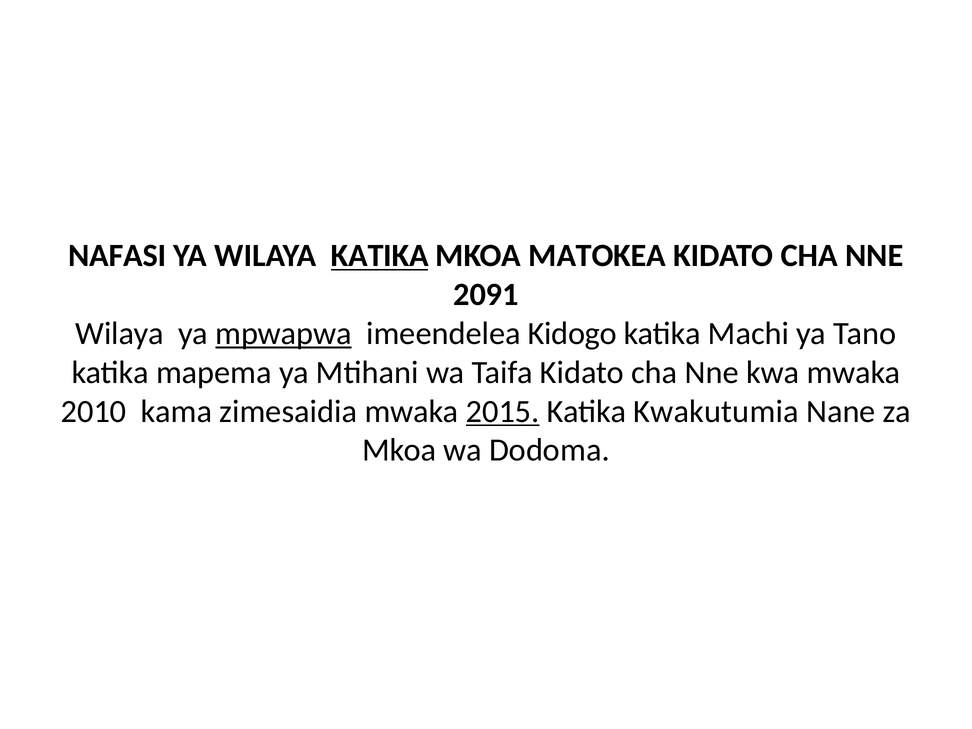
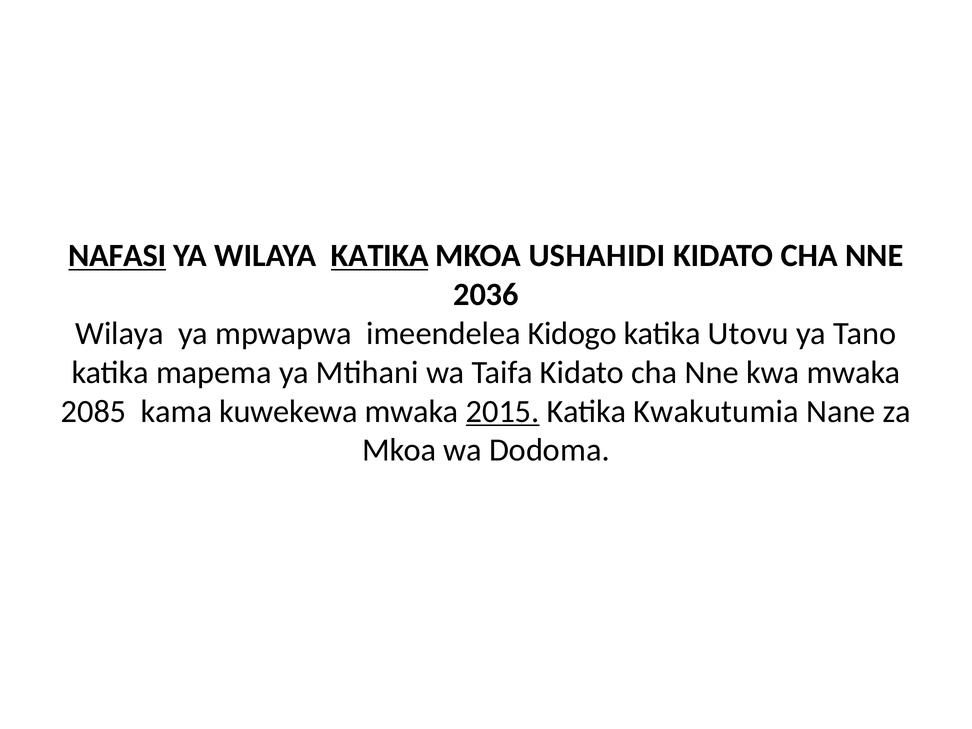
NAFASI underline: none -> present
MATOKEA: MATOKEA -> USHAHIDI
2091: 2091 -> 2036
mpwapwa underline: present -> none
Machi: Machi -> Utovu
2010: 2010 -> 2085
zimesaidia: zimesaidia -> kuwekewa
